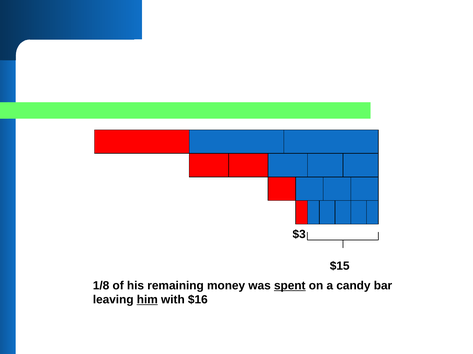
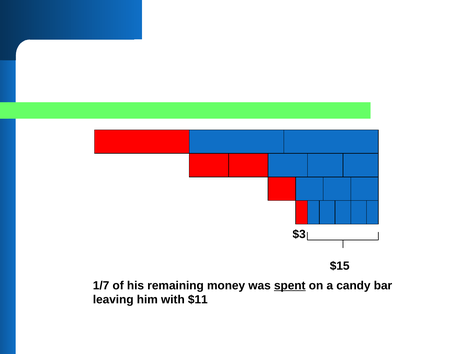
1/8: 1/8 -> 1/7
him underline: present -> none
$16: $16 -> $11
